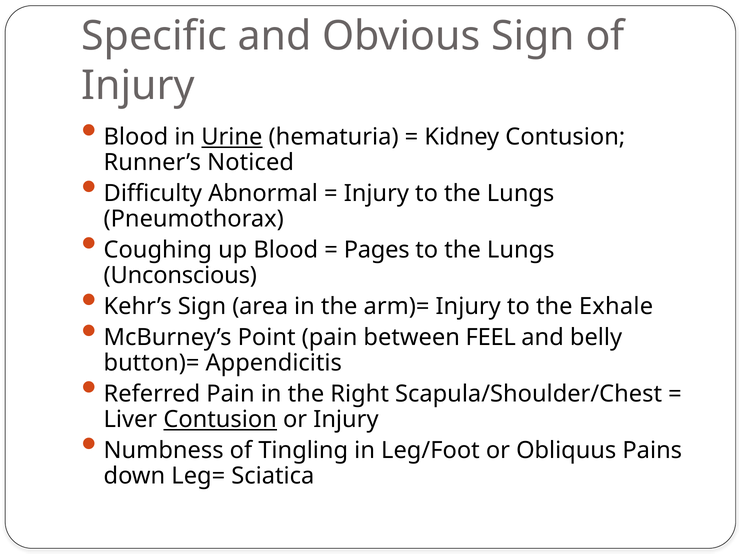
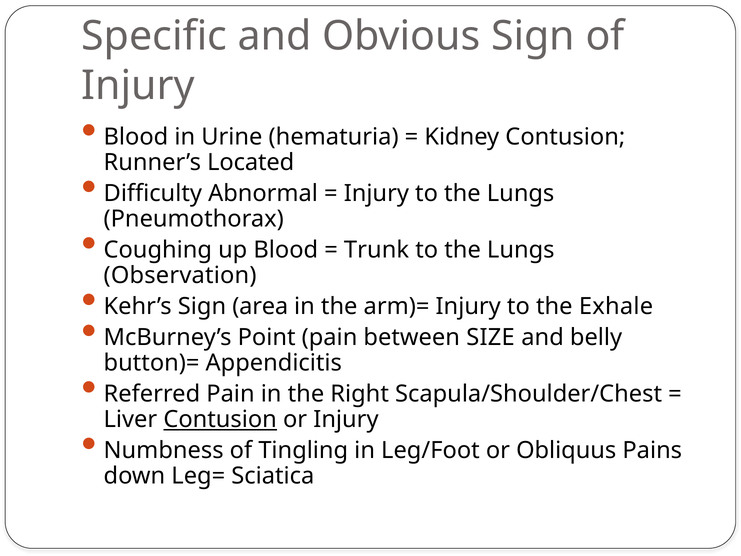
Urine underline: present -> none
Noticed: Noticed -> Located
Pages: Pages -> Trunk
Unconscious: Unconscious -> Observation
FEEL: FEEL -> SIZE
